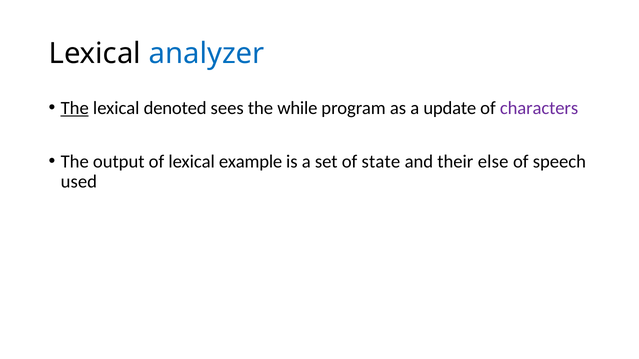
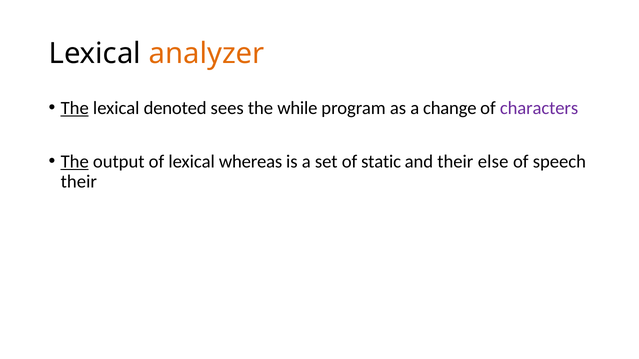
analyzer colour: blue -> orange
update: update -> change
The at (75, 162) underline: none -> present
example: example -> whereas
state: state -> static
used at (79, 182): used -> their
